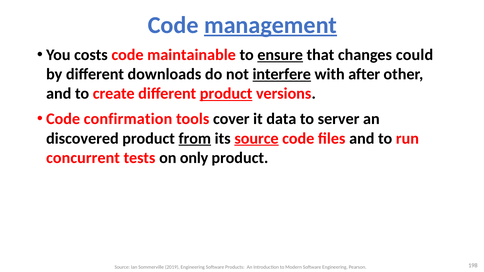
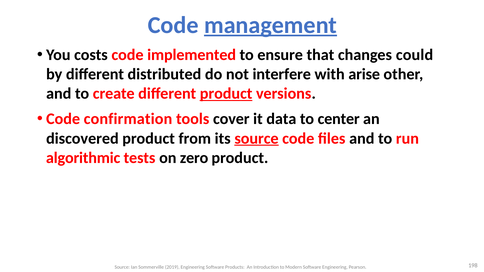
maintainable: maintainable -> implemented
ensure underline: present -> none
downloads: downloads -> distributed
interfere underline: present -> none
after: after -> arise
server: server -> center
from underline: present -> none
concurrent: concurrent -> algorithmic
only: only -> zero
